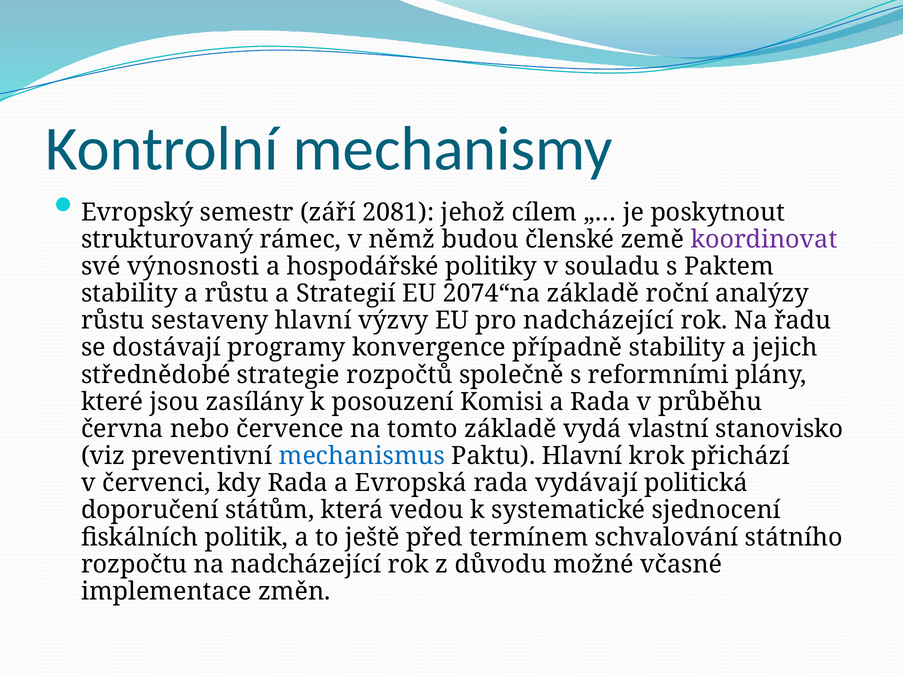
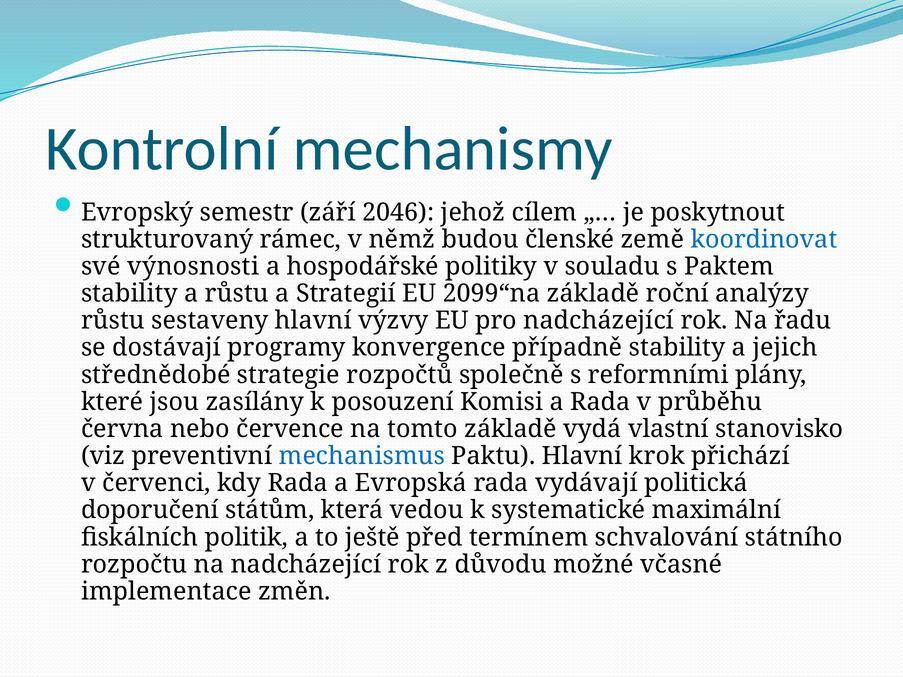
2081: 2081 -> 2046
koordinovat colour: purple -> blue
2074“na: 2074“na -> 2099“na
sjednocení: sjednocení -> maximální
